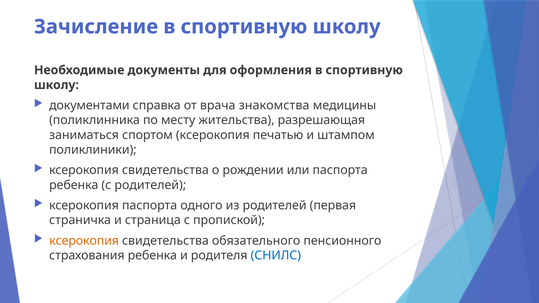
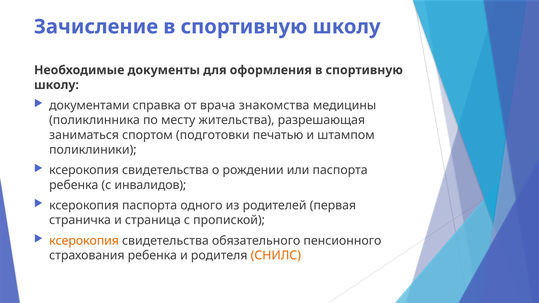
спортом ксерокопия: ксерокопия -> подготовки
с родителей: родителей -> инвалидов
СНИЛС colour: blue -> orange
